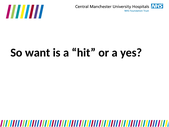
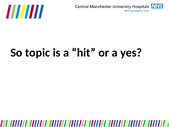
want: want -> topic
